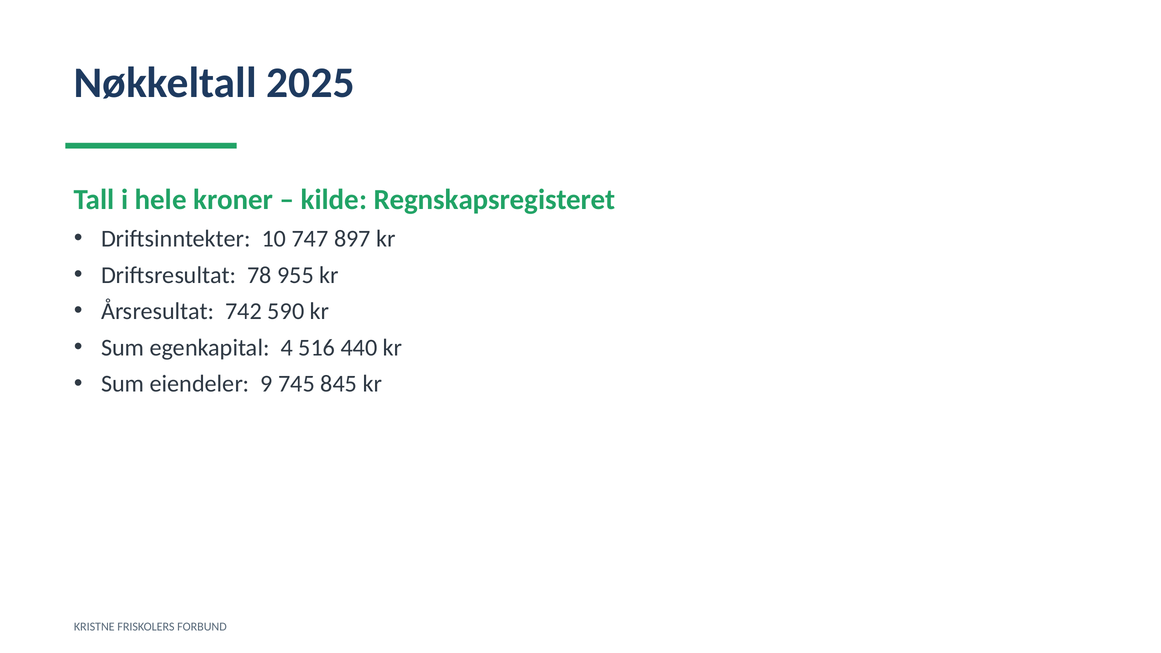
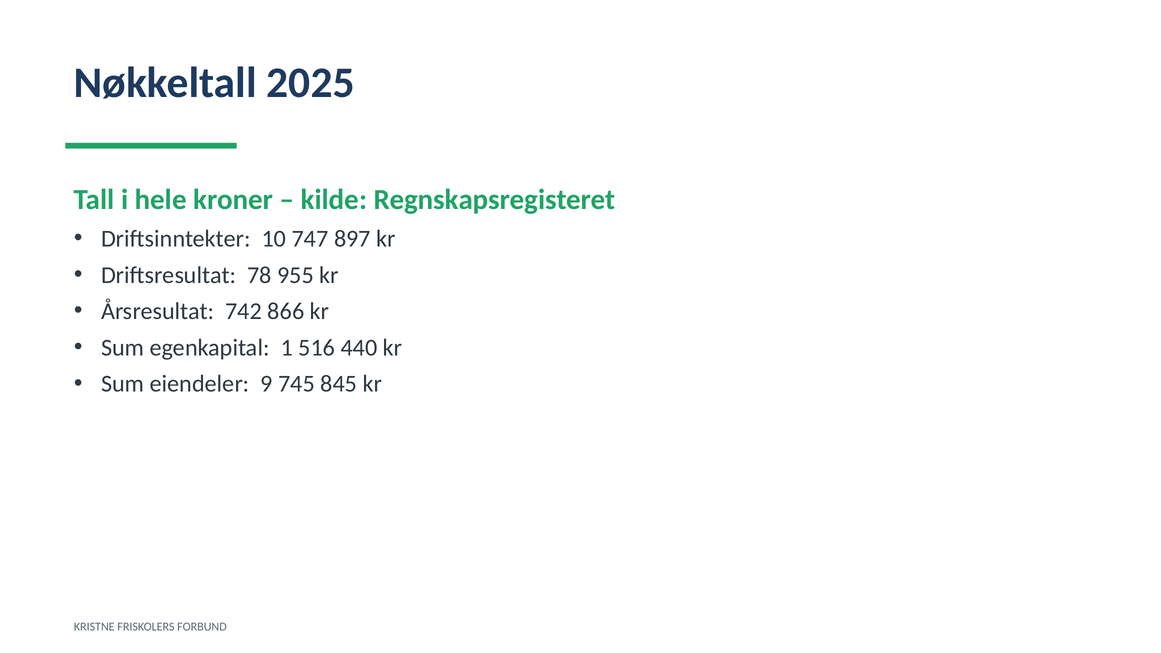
590: 590 -> 866
4: 4 -> 1
